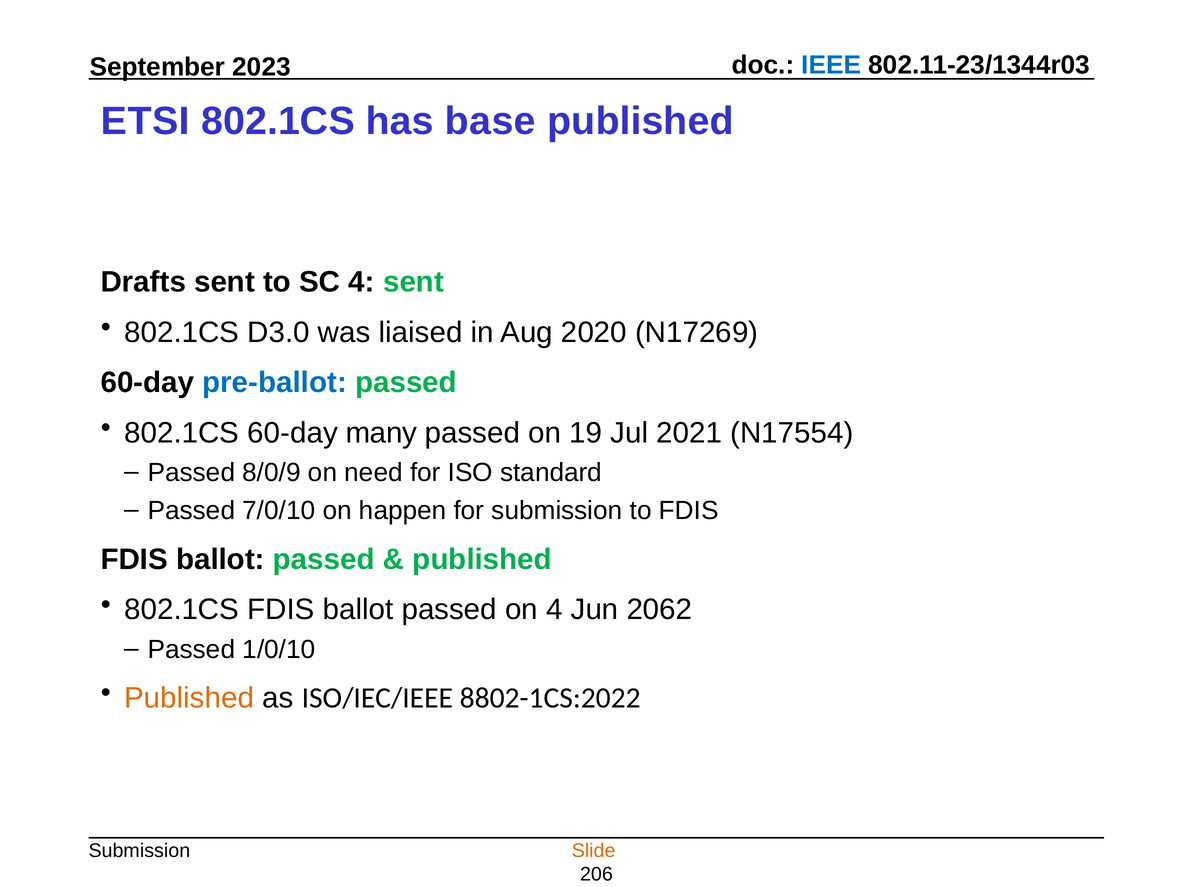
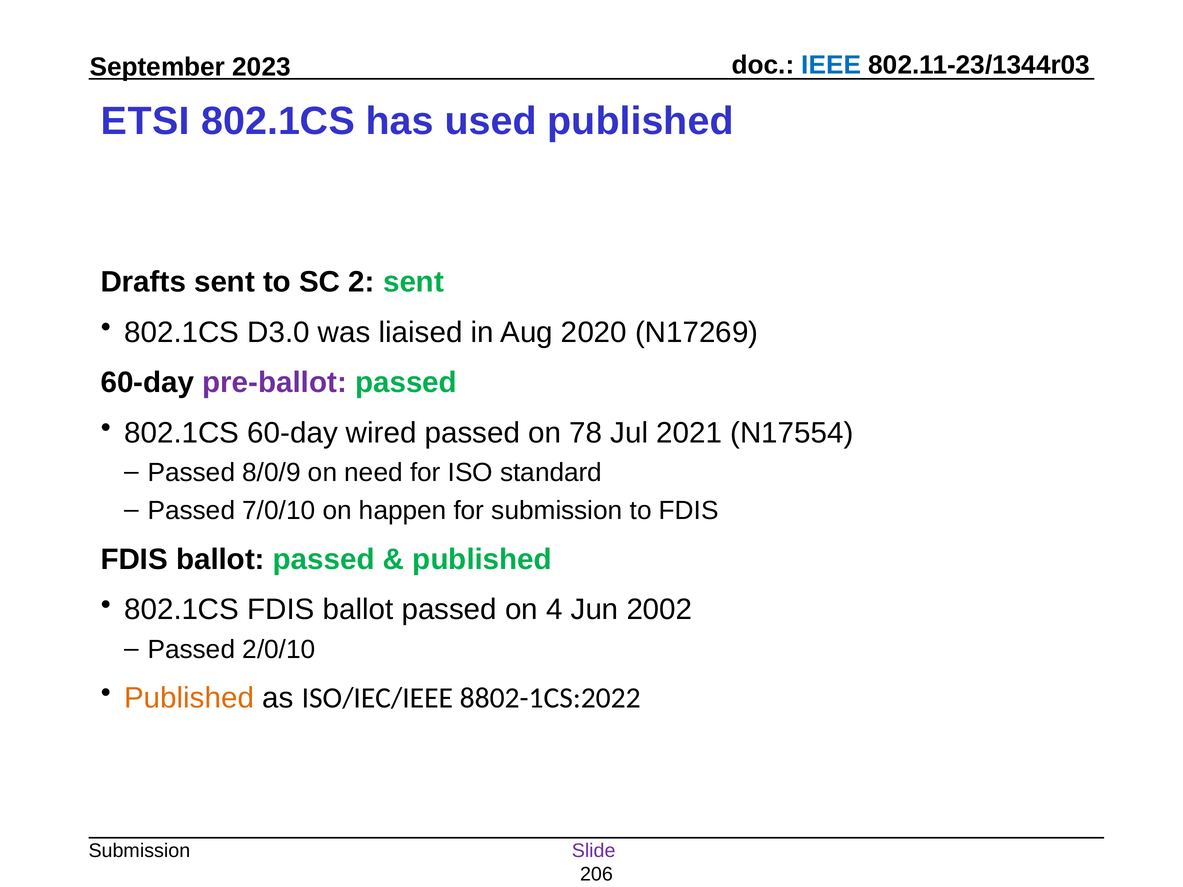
base: base -> used
SC 4: 4 -> 2
pre-ballot colour: blue -> purple
many: many -> wired
19: 19 -> 78
2062: 2062 -> 2002
1/0/10: 1/0/10 -> 2/0/10
Slide colour: orange -> purple
